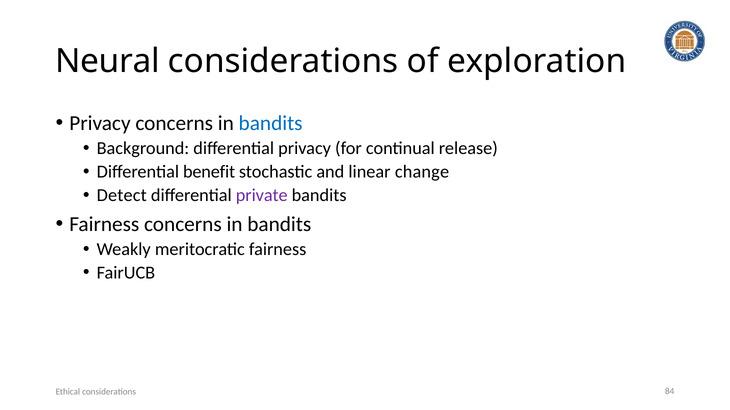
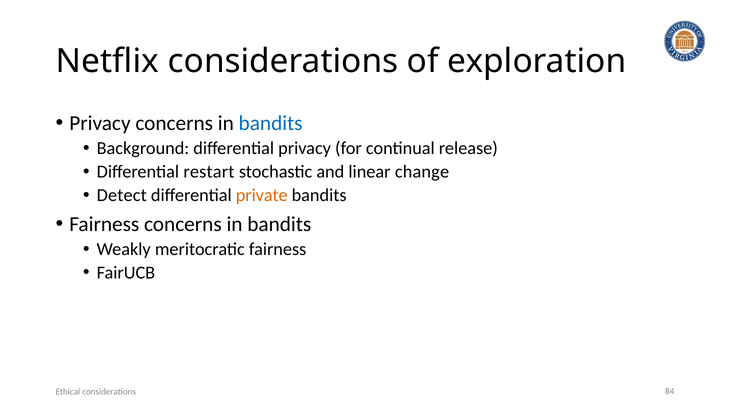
Neural: Neural -> Netflix
benefit: benefit -> restart
private colour: purple -> orange
